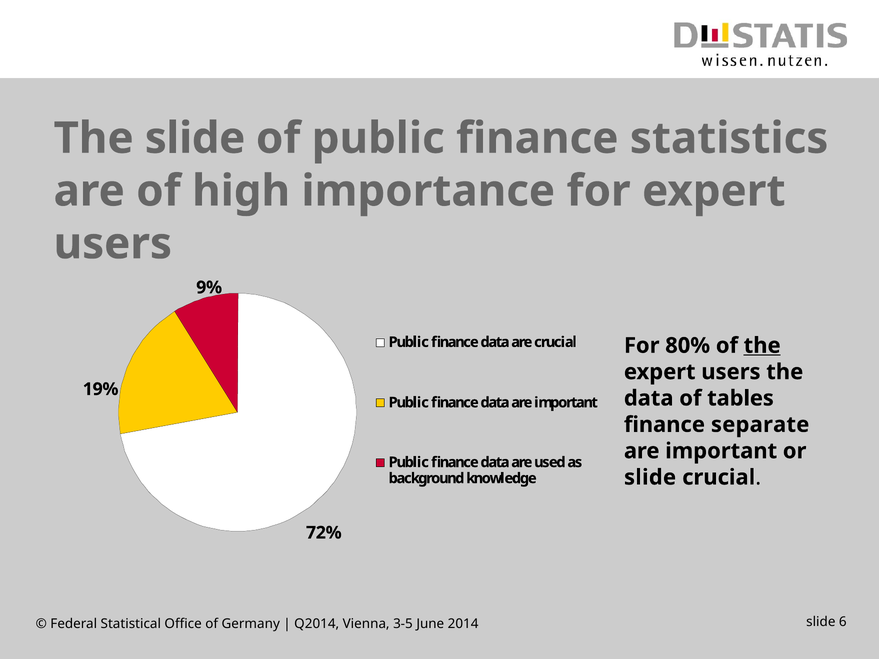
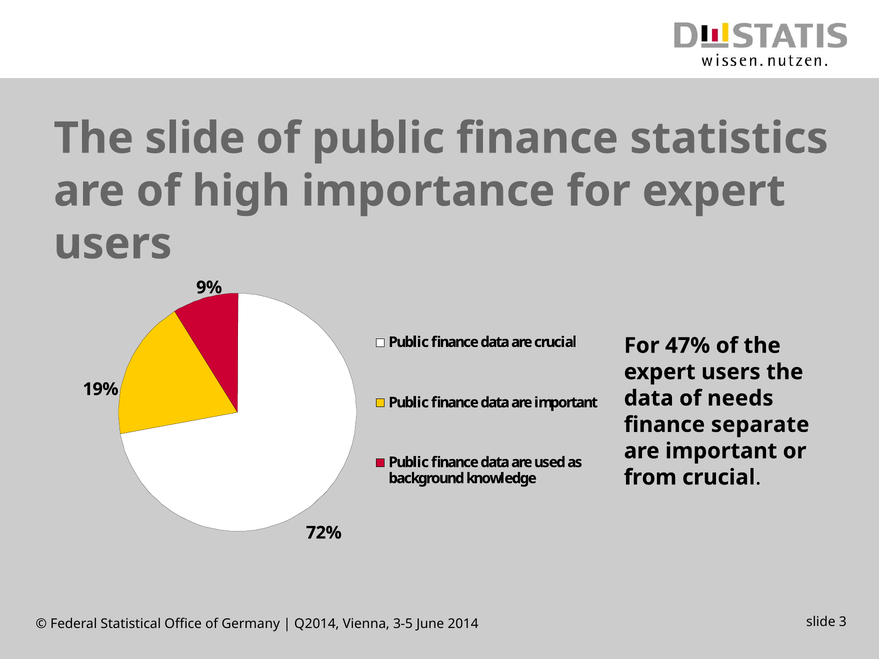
80%: 80% -> 47%
the at (762, 346) underline: present -> none
tables: tables -> needs
slide at (650, 478): slide -> from
6: 6 -> 3
